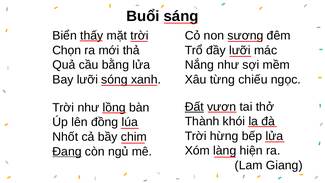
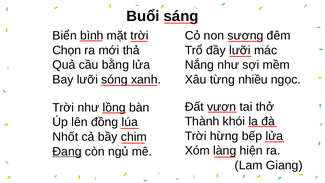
thấy: thấy -> bình
chiếu: chiếu -> nhiều
Đất underline: present -> none
